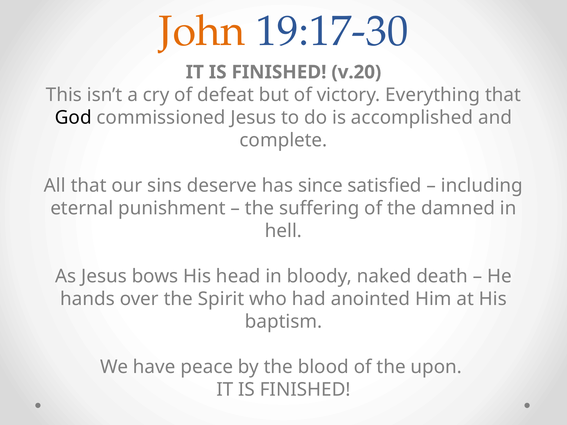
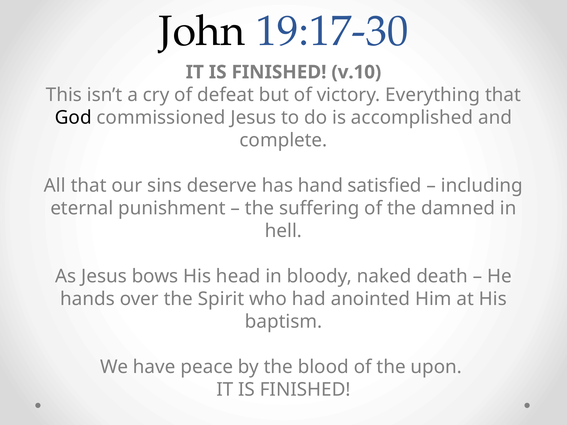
John colour: orange -> black
v.20: v.20 -> v.10
since: since -> hand
